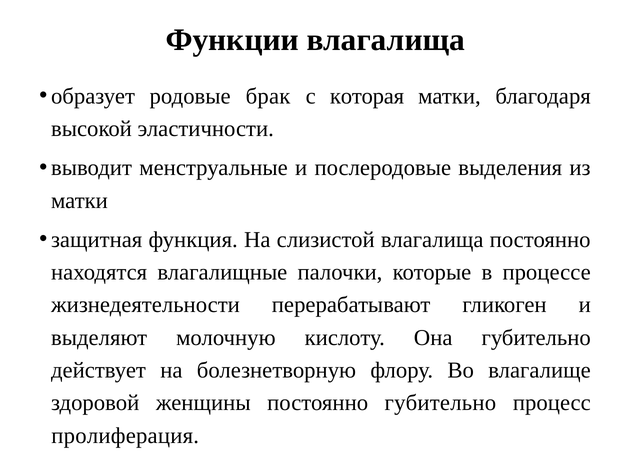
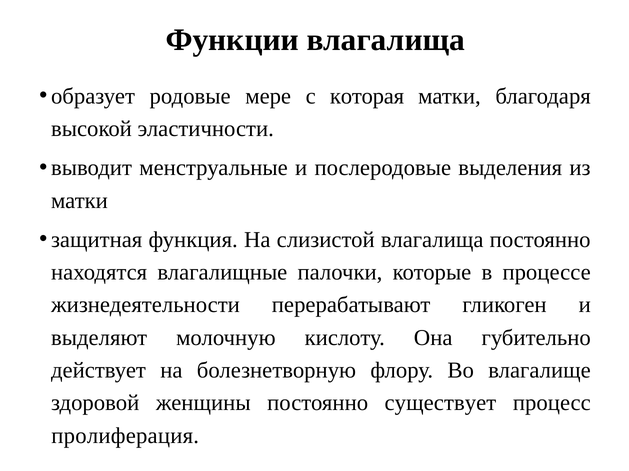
брак: брак -> мере
постоянно губительно: губительно -> существует
